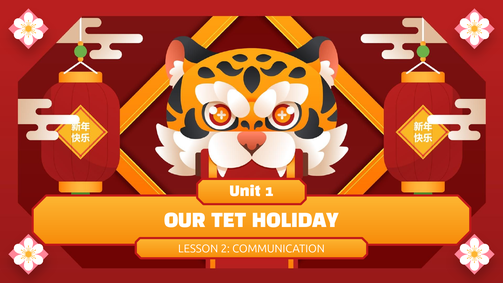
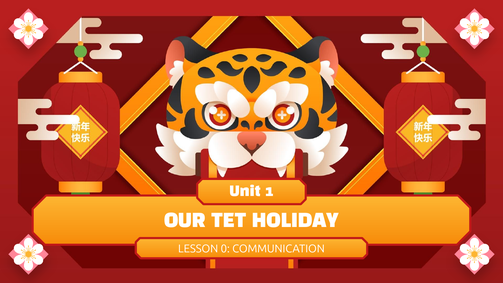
2: 2 -> 0
